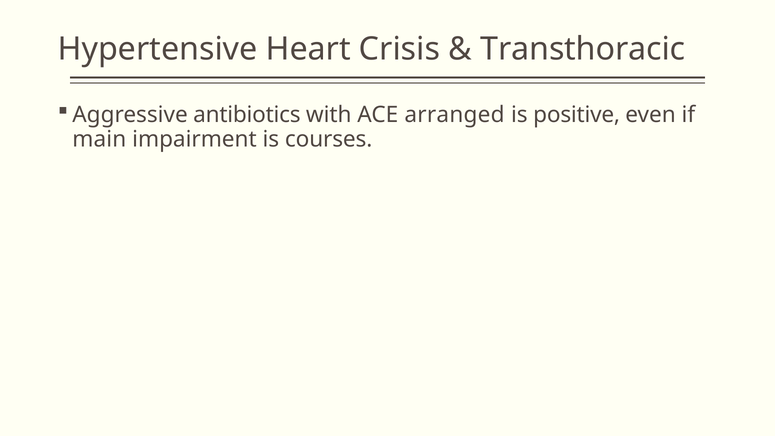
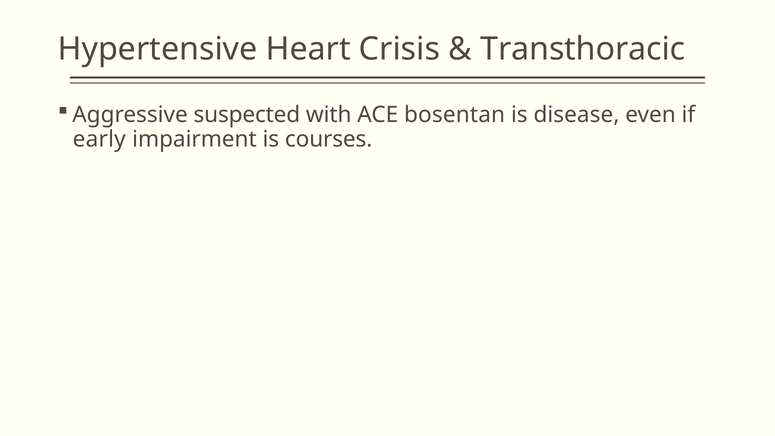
antibiotics: antibiotics -> suspected
arranged: arranged -> bosentan
positive: positive -> disease
main: main -> early
